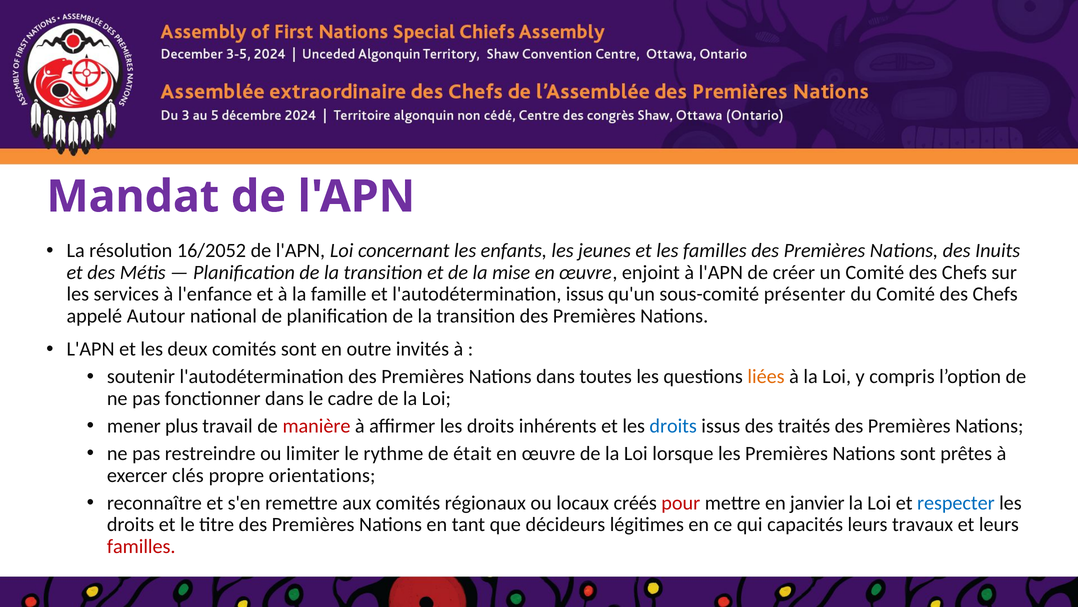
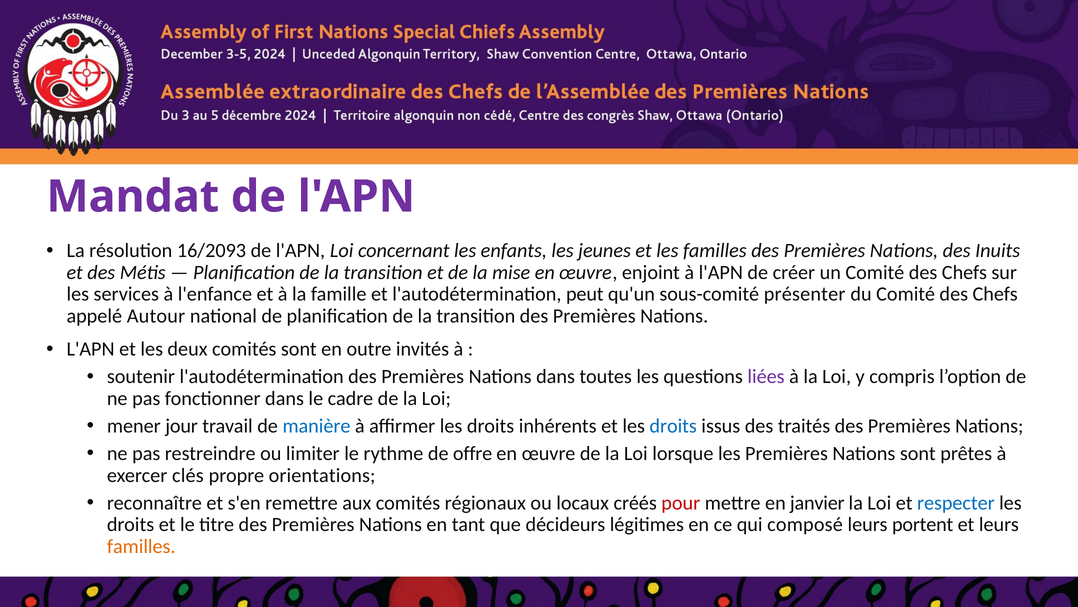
16/2052: 16/2052 -> 16/2093
l'autodétermination issus: issus -> peut
liées colour: orange -> purple
plus: plus -> jour
manière colour: red -> blue
était: était -> offre
capacités: capacités -> composé
travaux: travaux -> portent
familles at (141, 546) colour: red -> orange
